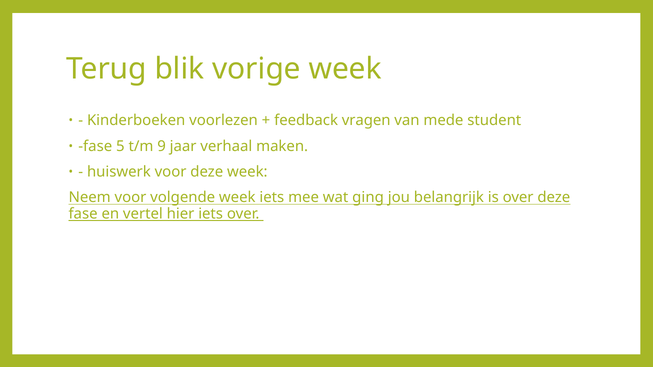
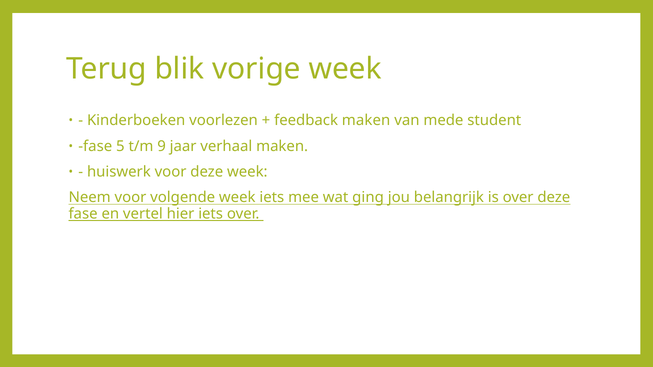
feedback vragen: vragen -> maken
